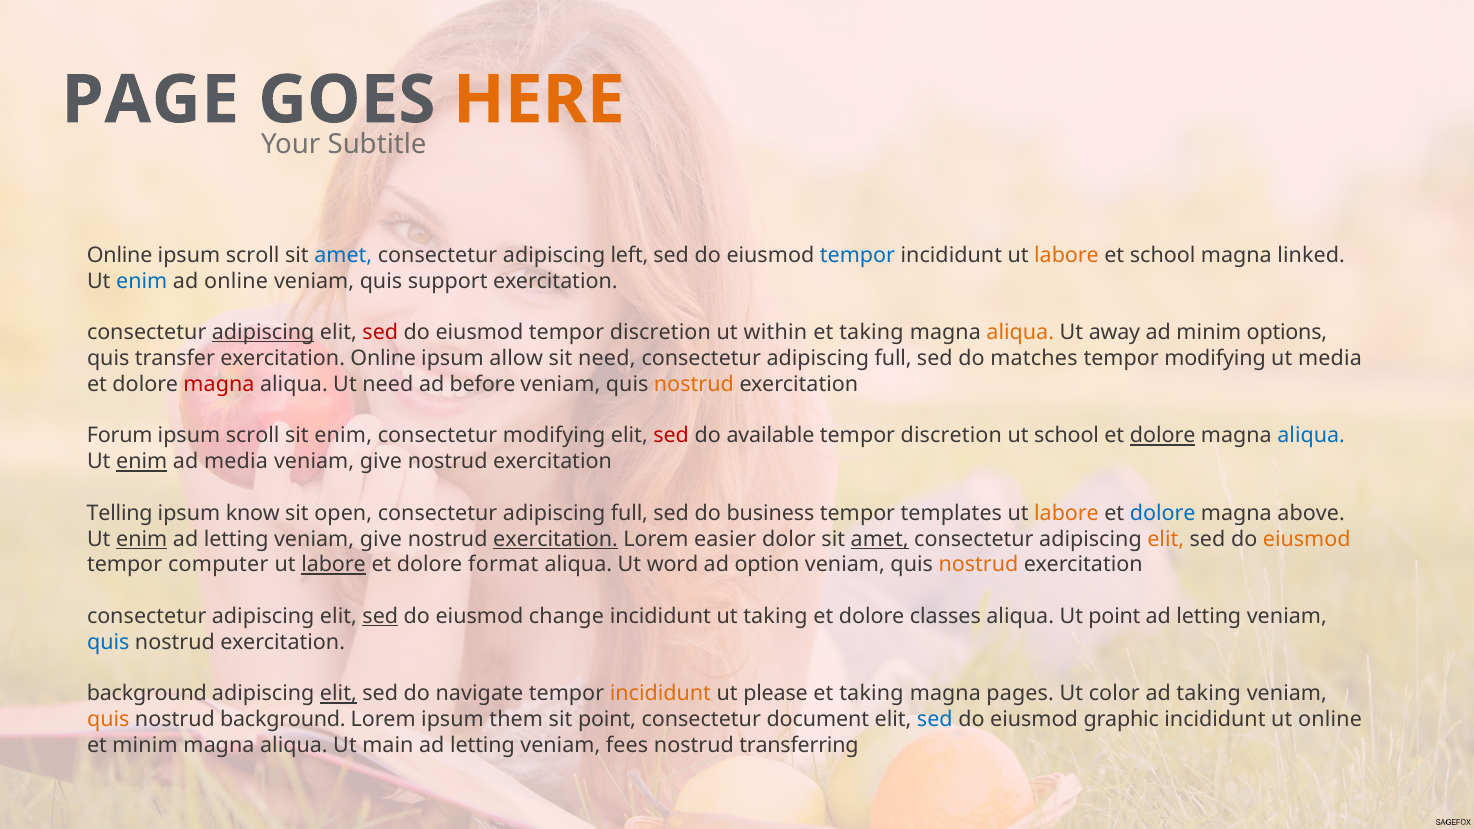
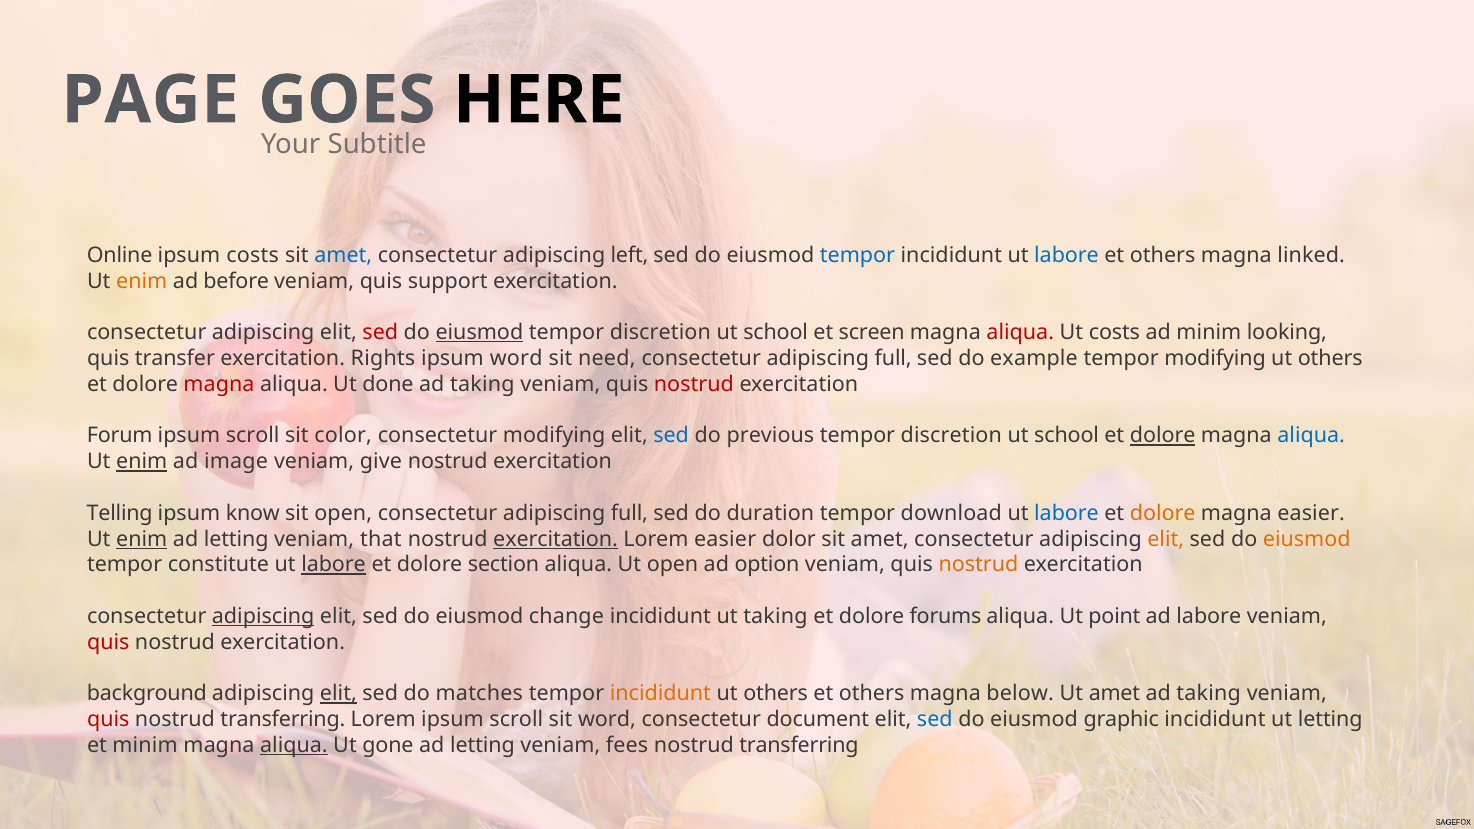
HERE colour: orange -> black
scroll at (253, 255): scroll -> costs
labore at (1067, 255) colour: orange -> blue
school at (1163, 255): school -> others
enim at (142, 281) colour: blue -> orange
ad online: online -> before
adipiscing at (263, 333) underline: present -> none
eiusmod at (479, 333) underline: none -> present
within at (775, 333): within -> school
taking at (871, 333): taking -> screen
aliqua at (1020, 333) colour: orange -> red
Ut away: away -> costs
options: options -> looking
exercitation Online: Online -> Rights
ipsum allow: allow -> word
matches: matches -> example
media at (1330, 358): media -> others
Ut need: need -> done
before at (483, 384): before -> taking
nostrud at (694, 384) colour: orange -> red
sit enim: enim -> color
sed at (671, 436) colour: red -> blue
available: available -> previous
ad media: media -> image
business: business -> duration
templates: templates -> download
labore at (1067, 513) colour: orange -> blue
dolore at (1163, 513) colour: blue -> orange
magna above: above -> easier
give at (381, 539): give -> that
amet at (880, 539) underline: present -> none
computer: computer -> constitute
format: format -> section
Ut word: word -> open
adipiscing at (263, 617) underline: none -> present
sed at (380, 617) underline: present -> none
classes: classes -> forums
letting at (1209, 617): letting -> labore
quis at (108, 642) colour: blue -> red
navigate: navigate -> matches
please at (776, 694): please -> others
taking at (871, 694): taking -> others
pages: pages -> below
Ut color: color -> amet
quis at (108, 720) colour: orange -> red
background at (283, 720): background -> transferring
Lorem ipsum them: them -> scroll
sit point: point -> word
ut online: online -> letting
aliqua at (294, 746) underline: none -> present
main: main -> gone
